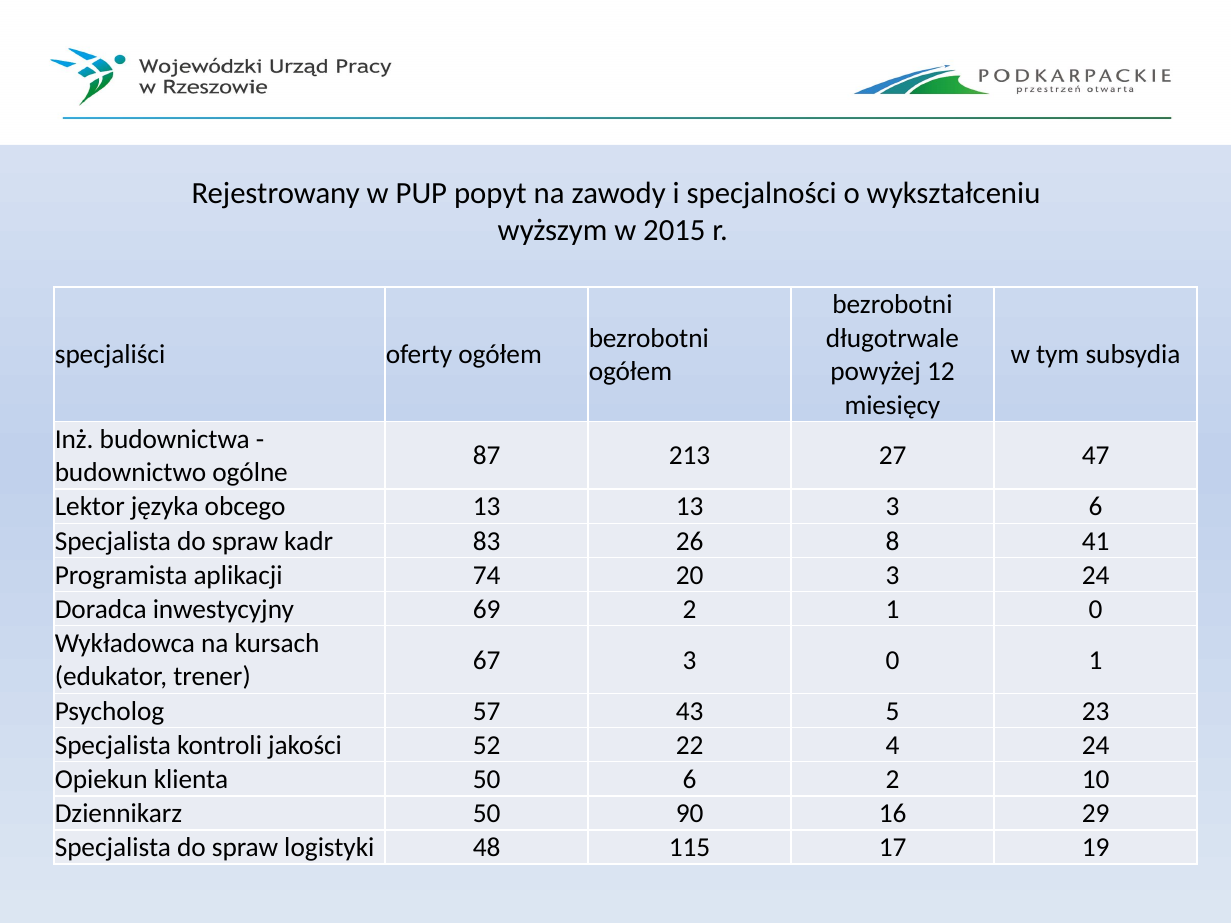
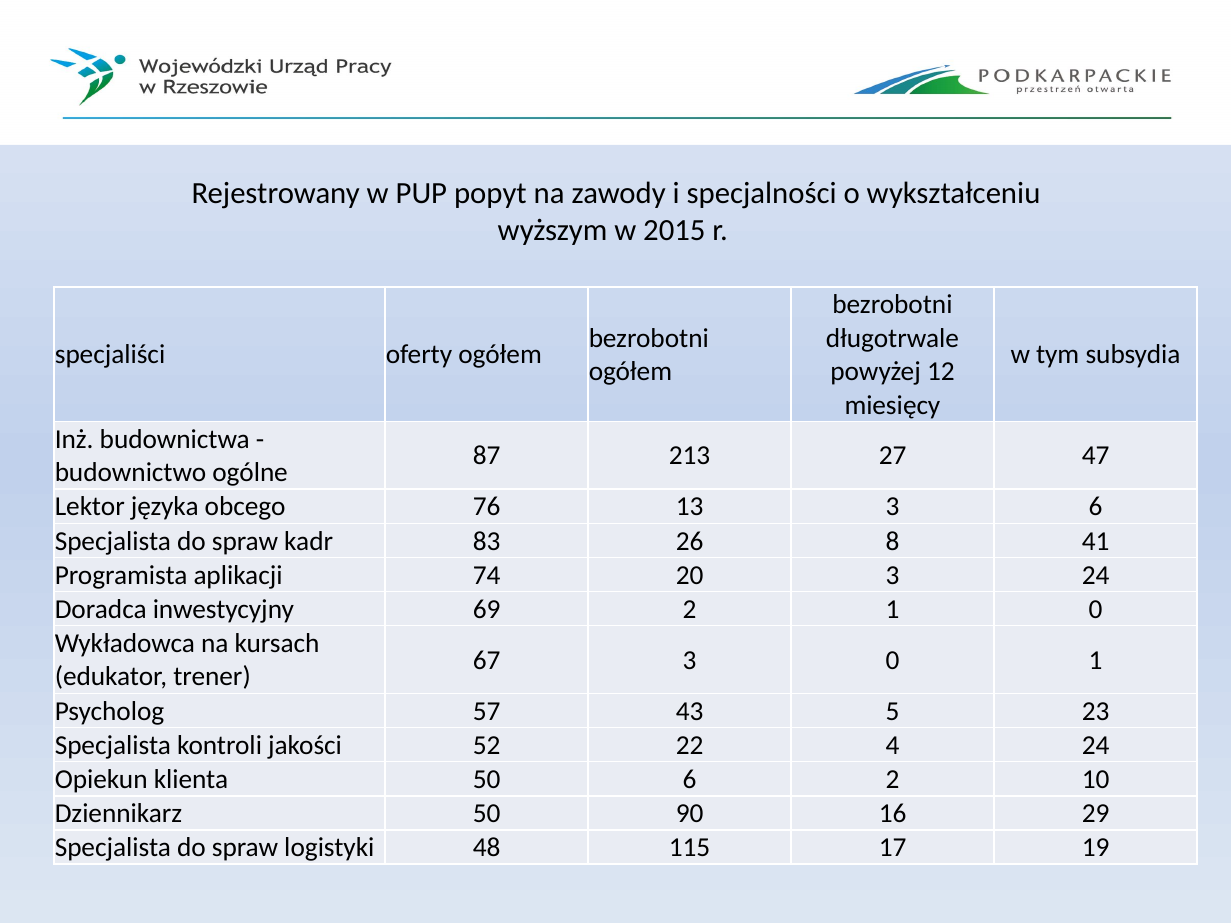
obcego 13: 13 -> 76
